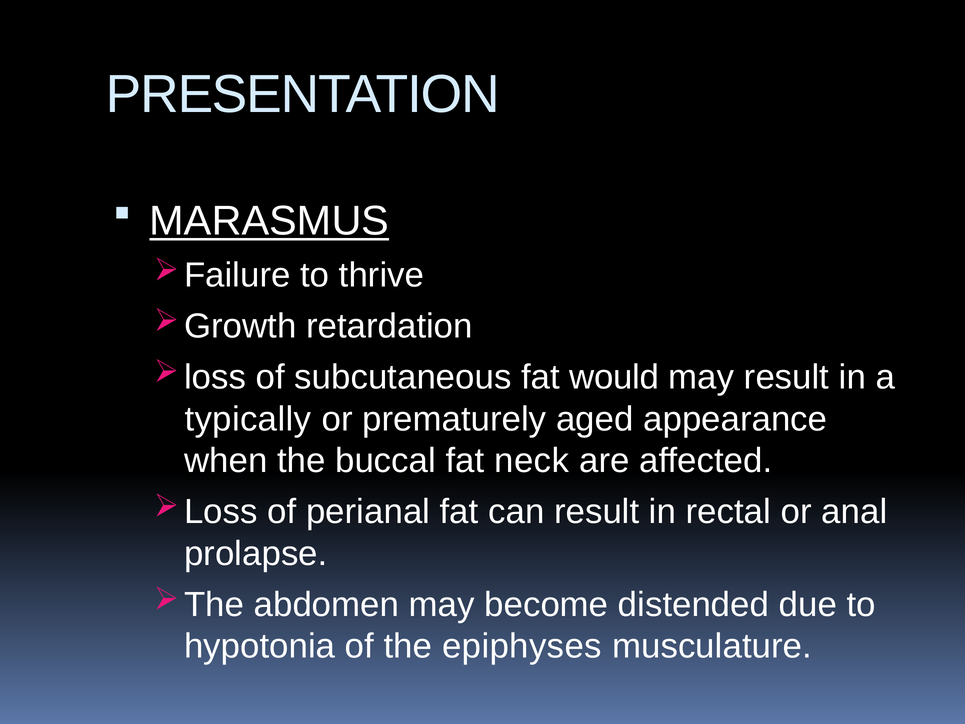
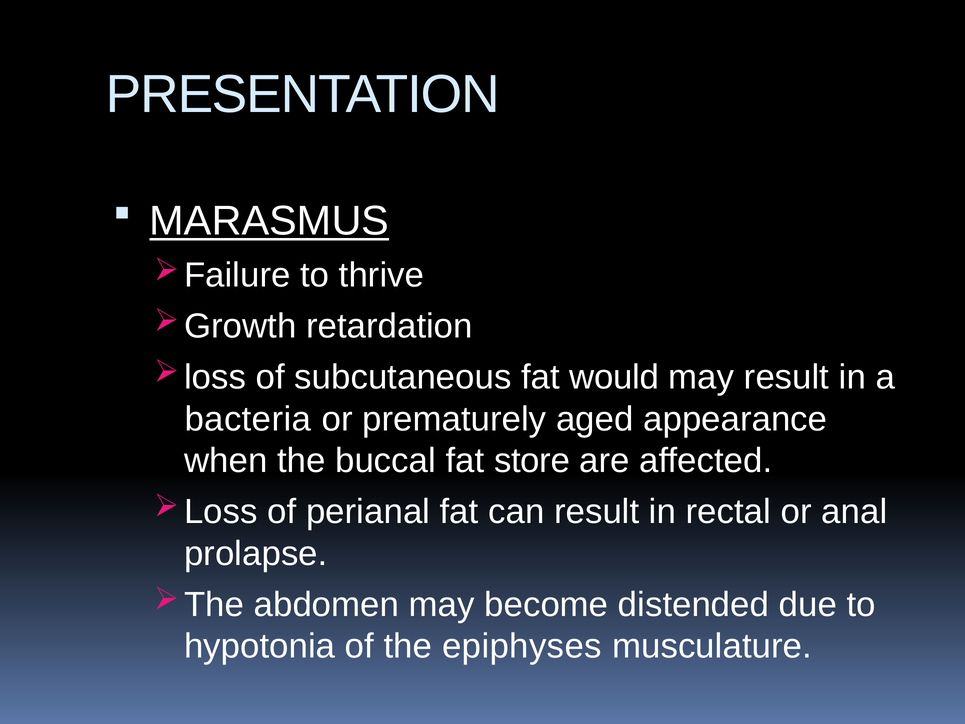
typically: typically -> bacteria
neck: neck -> store
